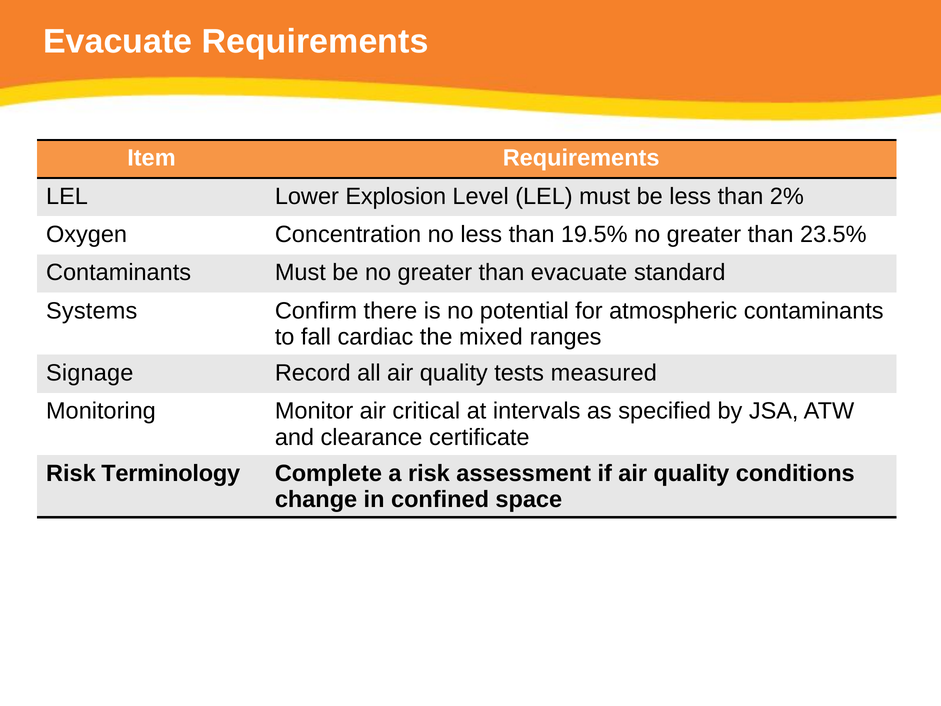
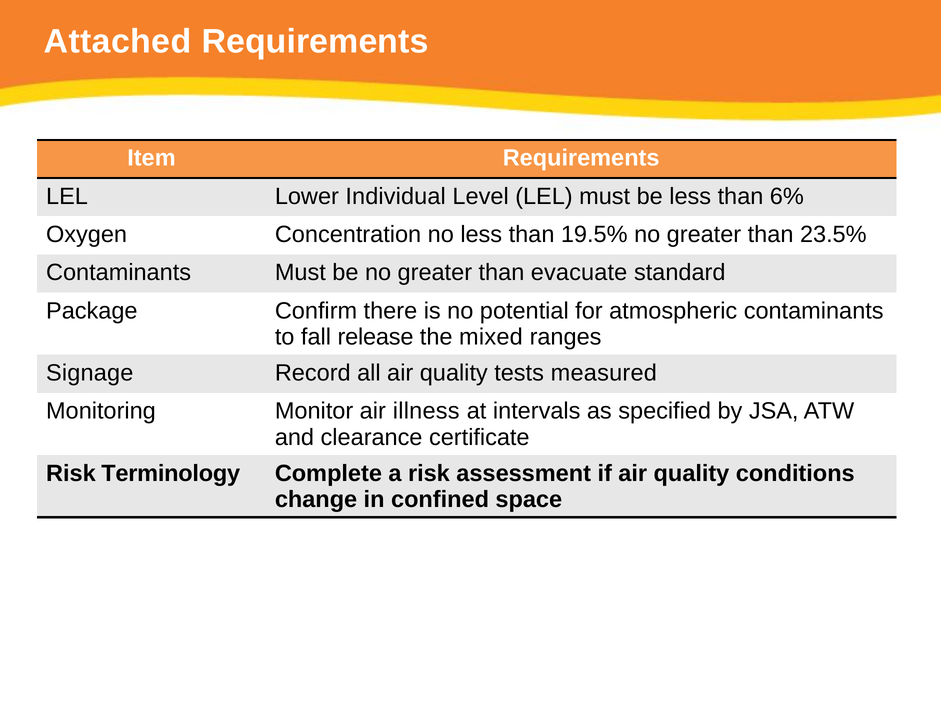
Evacuate at (118, 41): Evacuate -> Attached
Explosion: Explosion -> Individual
2%: 2% -> 6%
Systems: Systems -> Package
cardiac: cardiac -> release
critical: critical -> illness
